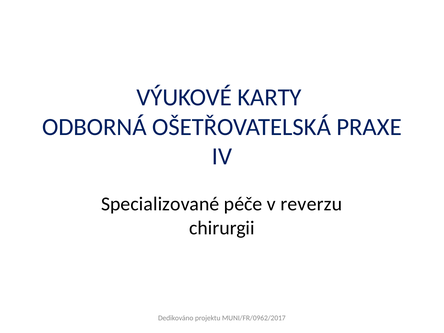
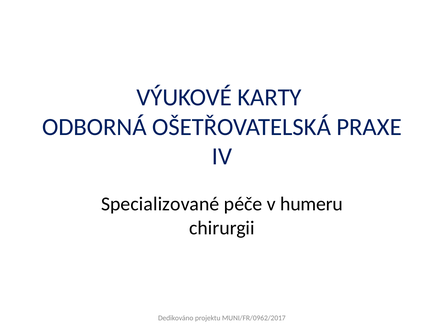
reverzu: reverzu -> humeru
